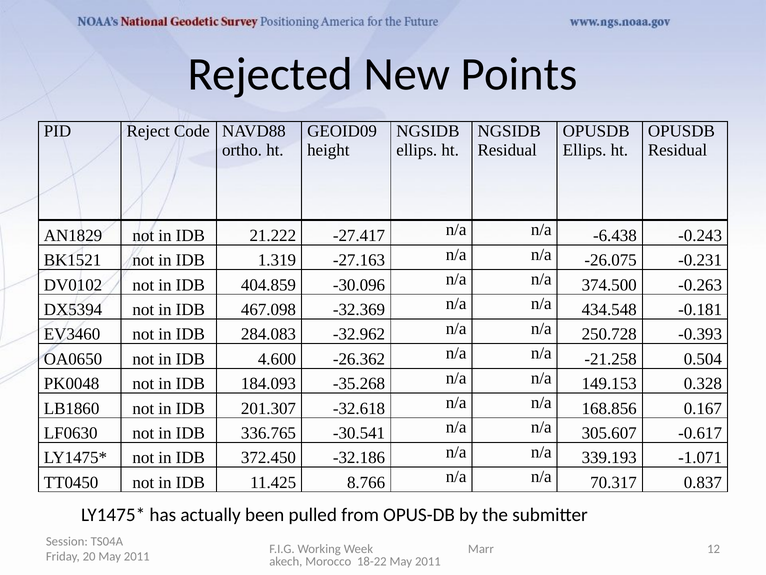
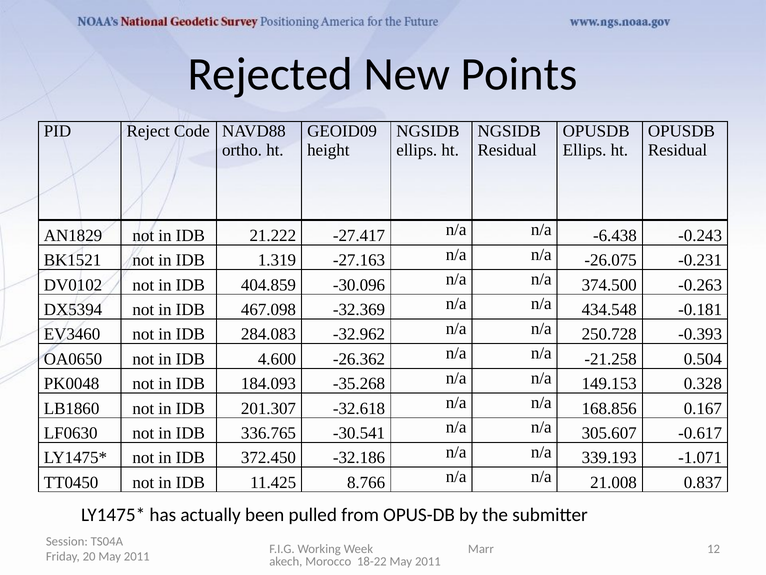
70.317: 70.317 -> 21.008
